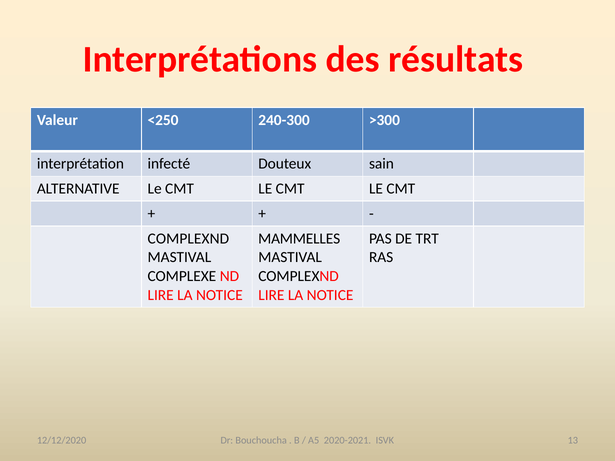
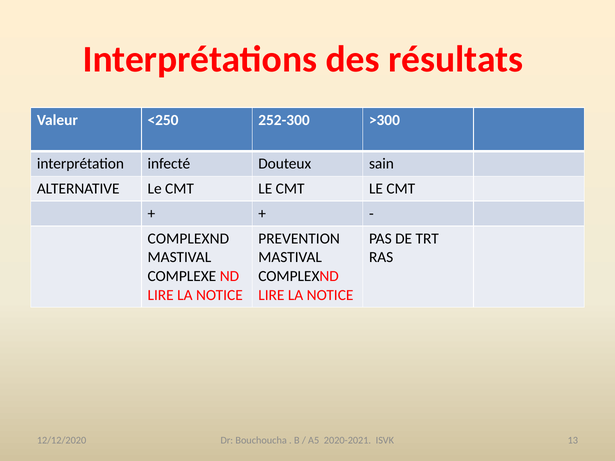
240-300: 240-300 -> 252-300
MAMMELLES: MAMMELLES -> PREVENTION
